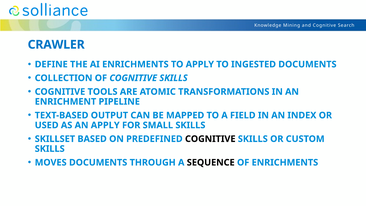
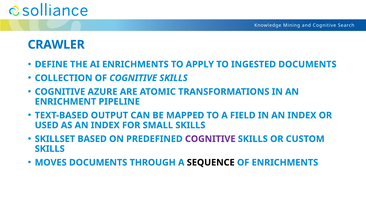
TOOLS: TOOLS -> AZURE
AS AN APPLY: APPLY -> INDEX
COGNITIVE at (210, 139) colour: black -> purple
